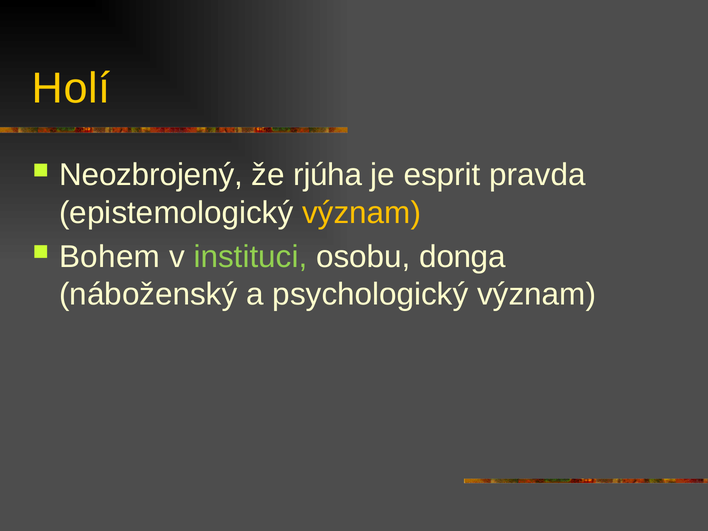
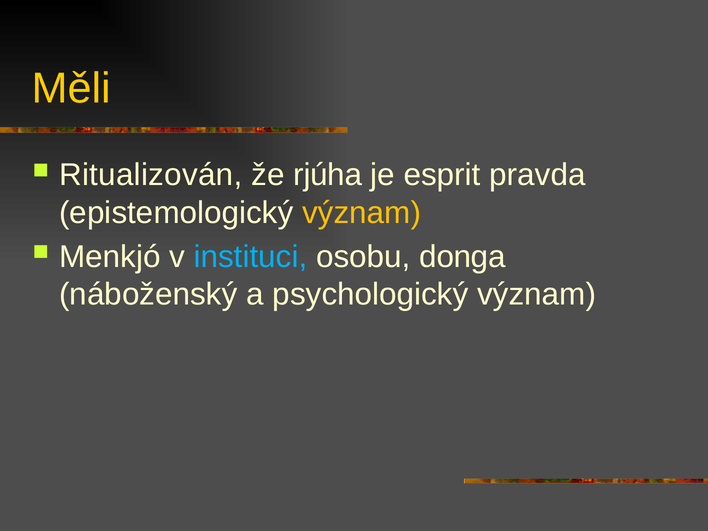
Holí: Holí -> Měli
Neozbrojený: Neozbrojený -> Ritualizován
Bohem: Bohem -> Menkjó
instituci colour: light green -> light blue
